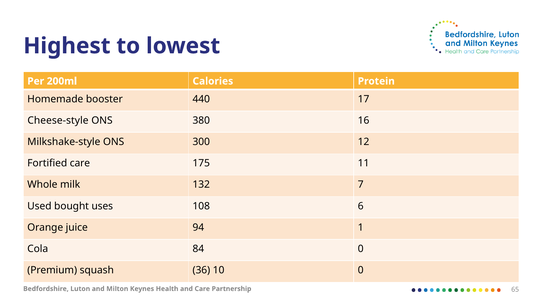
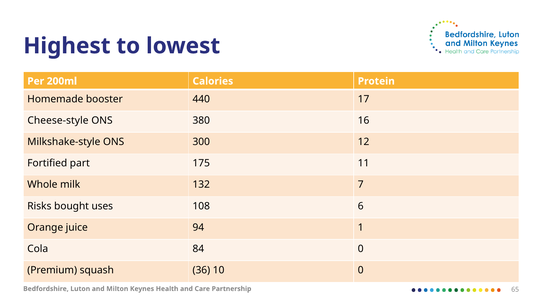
Fortified care: care -> part
Used: Used -> Risks
